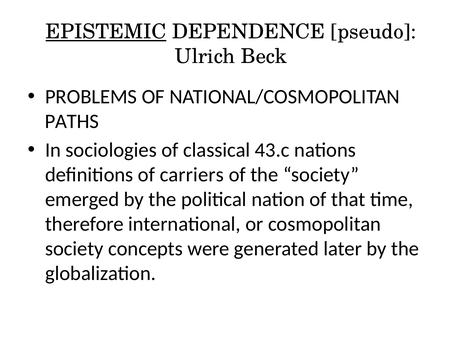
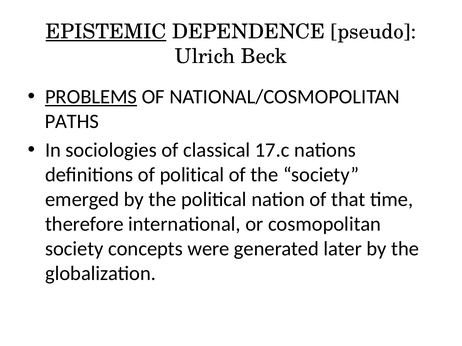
PROBLEMS underline: none -> present
43.c: 43.c -> 17.c
of carriers: carriers -> political
